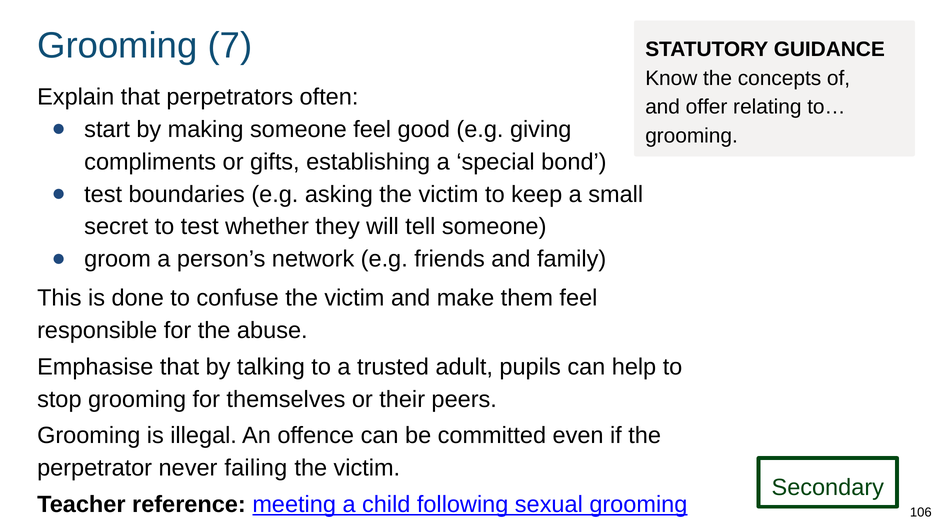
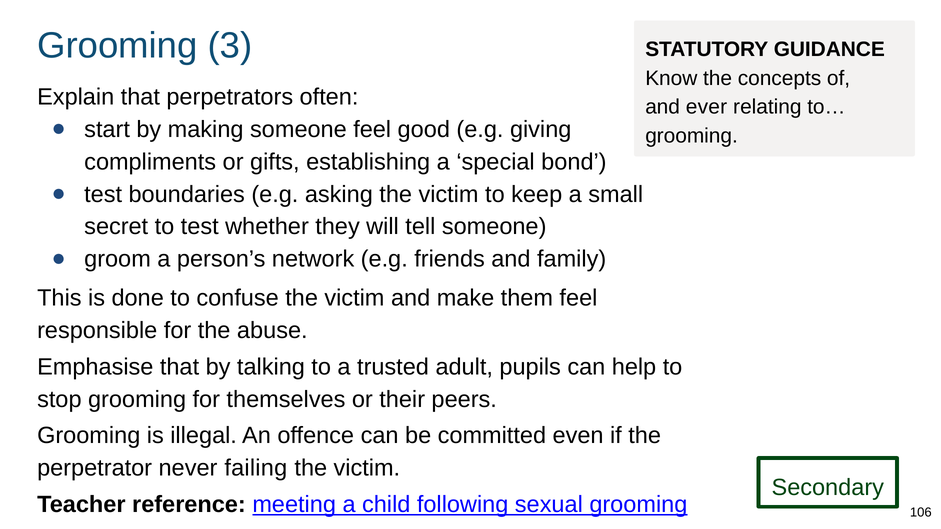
7: 7 -> 3
offer: offer -> ever
